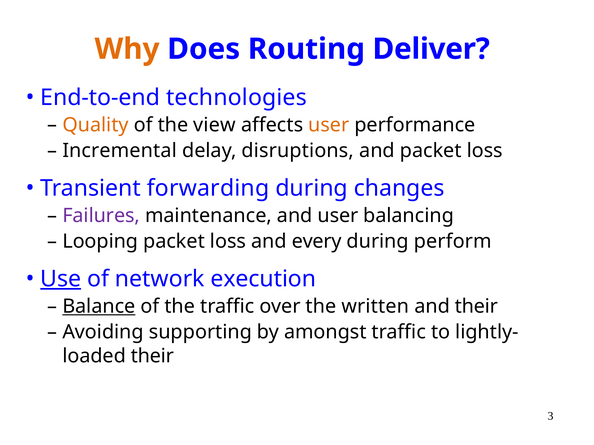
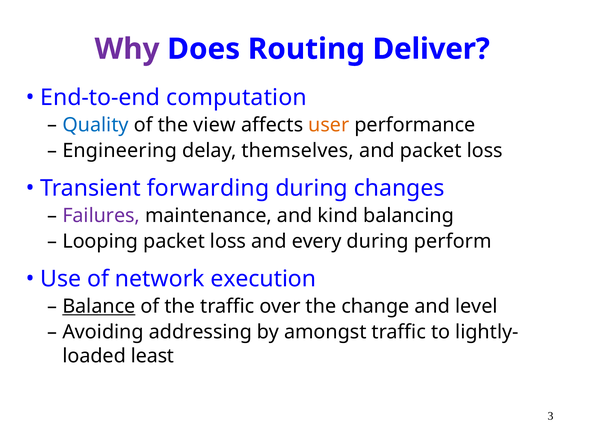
Why colour: orange -> purple
technologies: technologies -> computation
Quality colour: orange -> blue
Incremental: Incremental -> Engineering
disruptions: disruptions -> themselves
and user: user -> kind
Use underline: present -> none
written: written -> change
and their: their -> level
supporting: supporting -> addressing
their at (153, 356): their -> least
